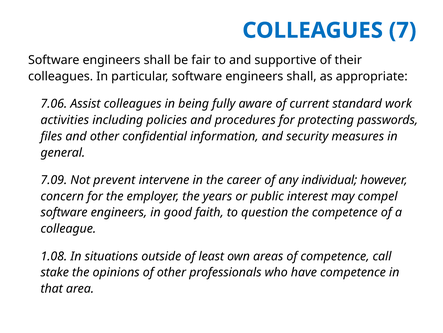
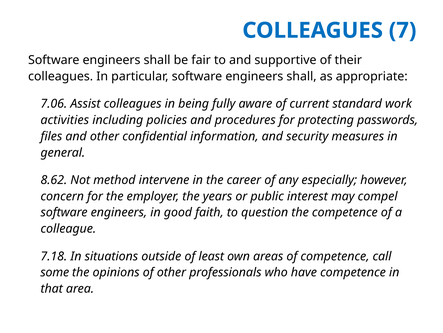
7.09: 7.09 -> 8.62
prevent: prevent -> method
individual: individual -> especially
1.08: 1.08 -> 7.18
stake: stake -> some
